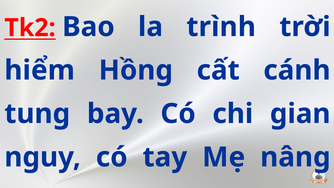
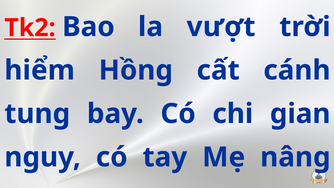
trình: trình -> vượt
